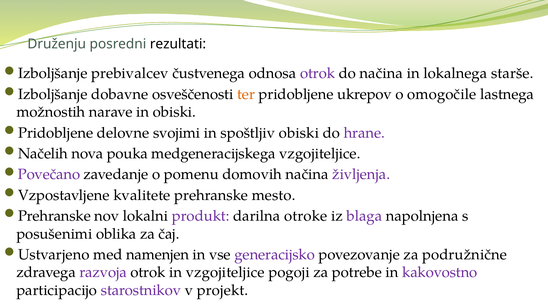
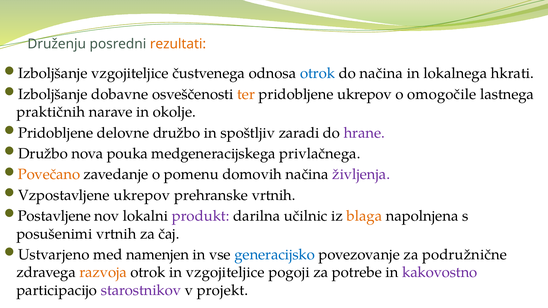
rezultati colour: black -> orange
Izboljšanje prebivalcev: prebivalcev -> vzgojiteljice
otrok at (318, 73) colour: purple -> blue
starše: starše -> hkrati
možnostih: možnostih -> praktičnih
in obiski: obiski -> okolje
delovne svojimi: svojimi -> družbo
spoštljiv obiski: obiski -> zaradi
Načelih at (43, 154): Načelih -> Družbo
medgeneracijskega vzgojiteljice: vzgojiteljice -> privlačnega
Povečano colour: purple -> orange
Vzpostavljene kvalitete: kvalitete -> ukrepov
prehranske mesto: mesto -> vrtnih
Prehranske at (54, 216): Prehranske -> Postavljene
otroke: otroke -> učilnic
blaga colour: purple -> orange
posušenimi oblika: oblika -> vrtnih
generacijsko colour: purple -> blue
razvoja colour: purple -> orange
